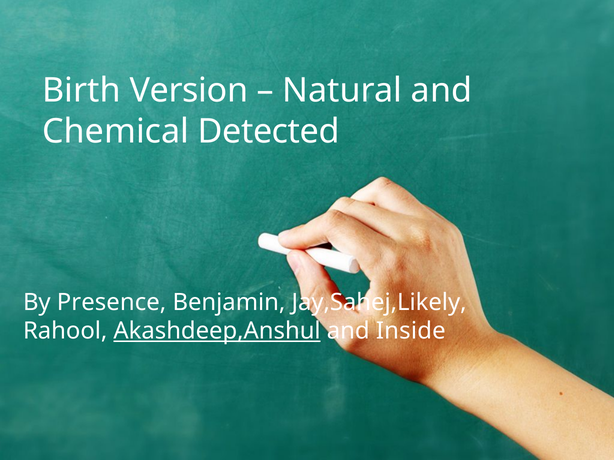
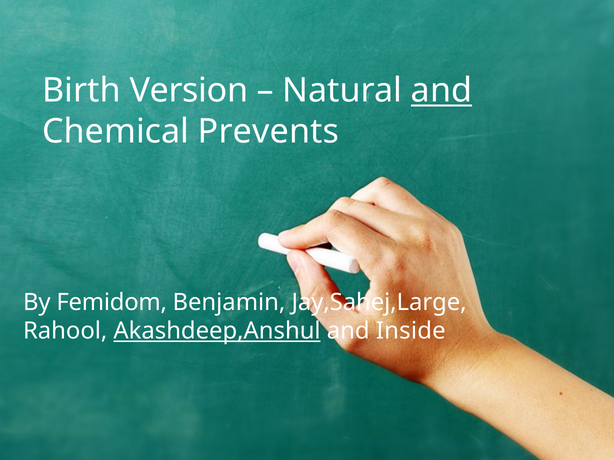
and at (442, 91) underline: none -> present
Detected: Detected -> Prevents
Presence: Presence -> Femidom
Jay,Sahej,Likely: Jay,Sahej,Likely -> Jay,Sahej,Large
